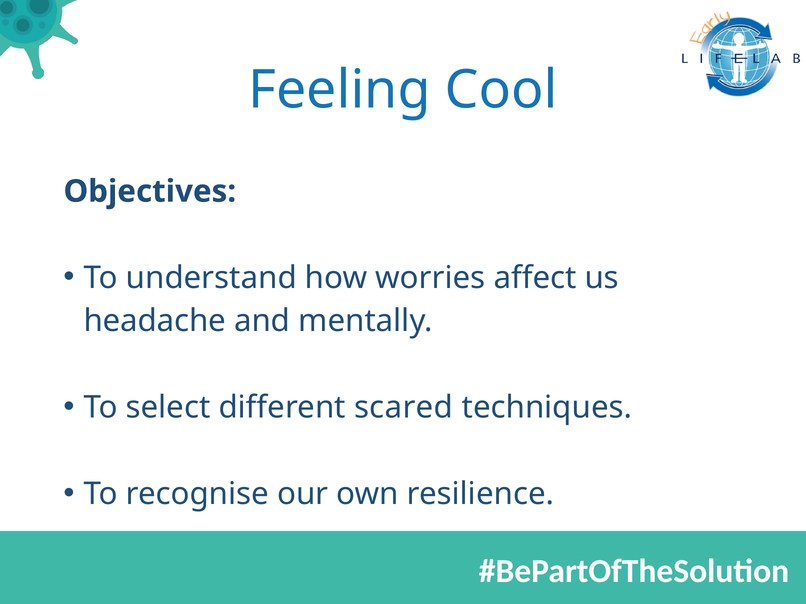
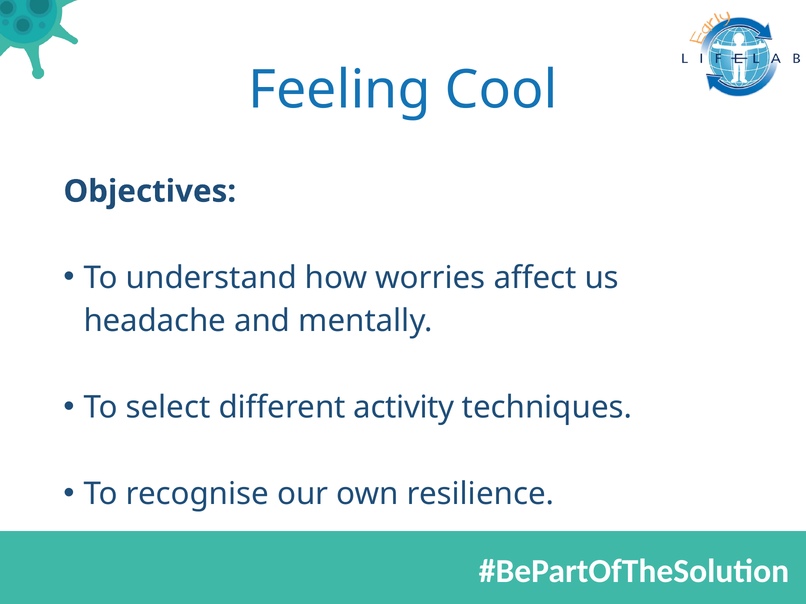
scared: scared -> activity
